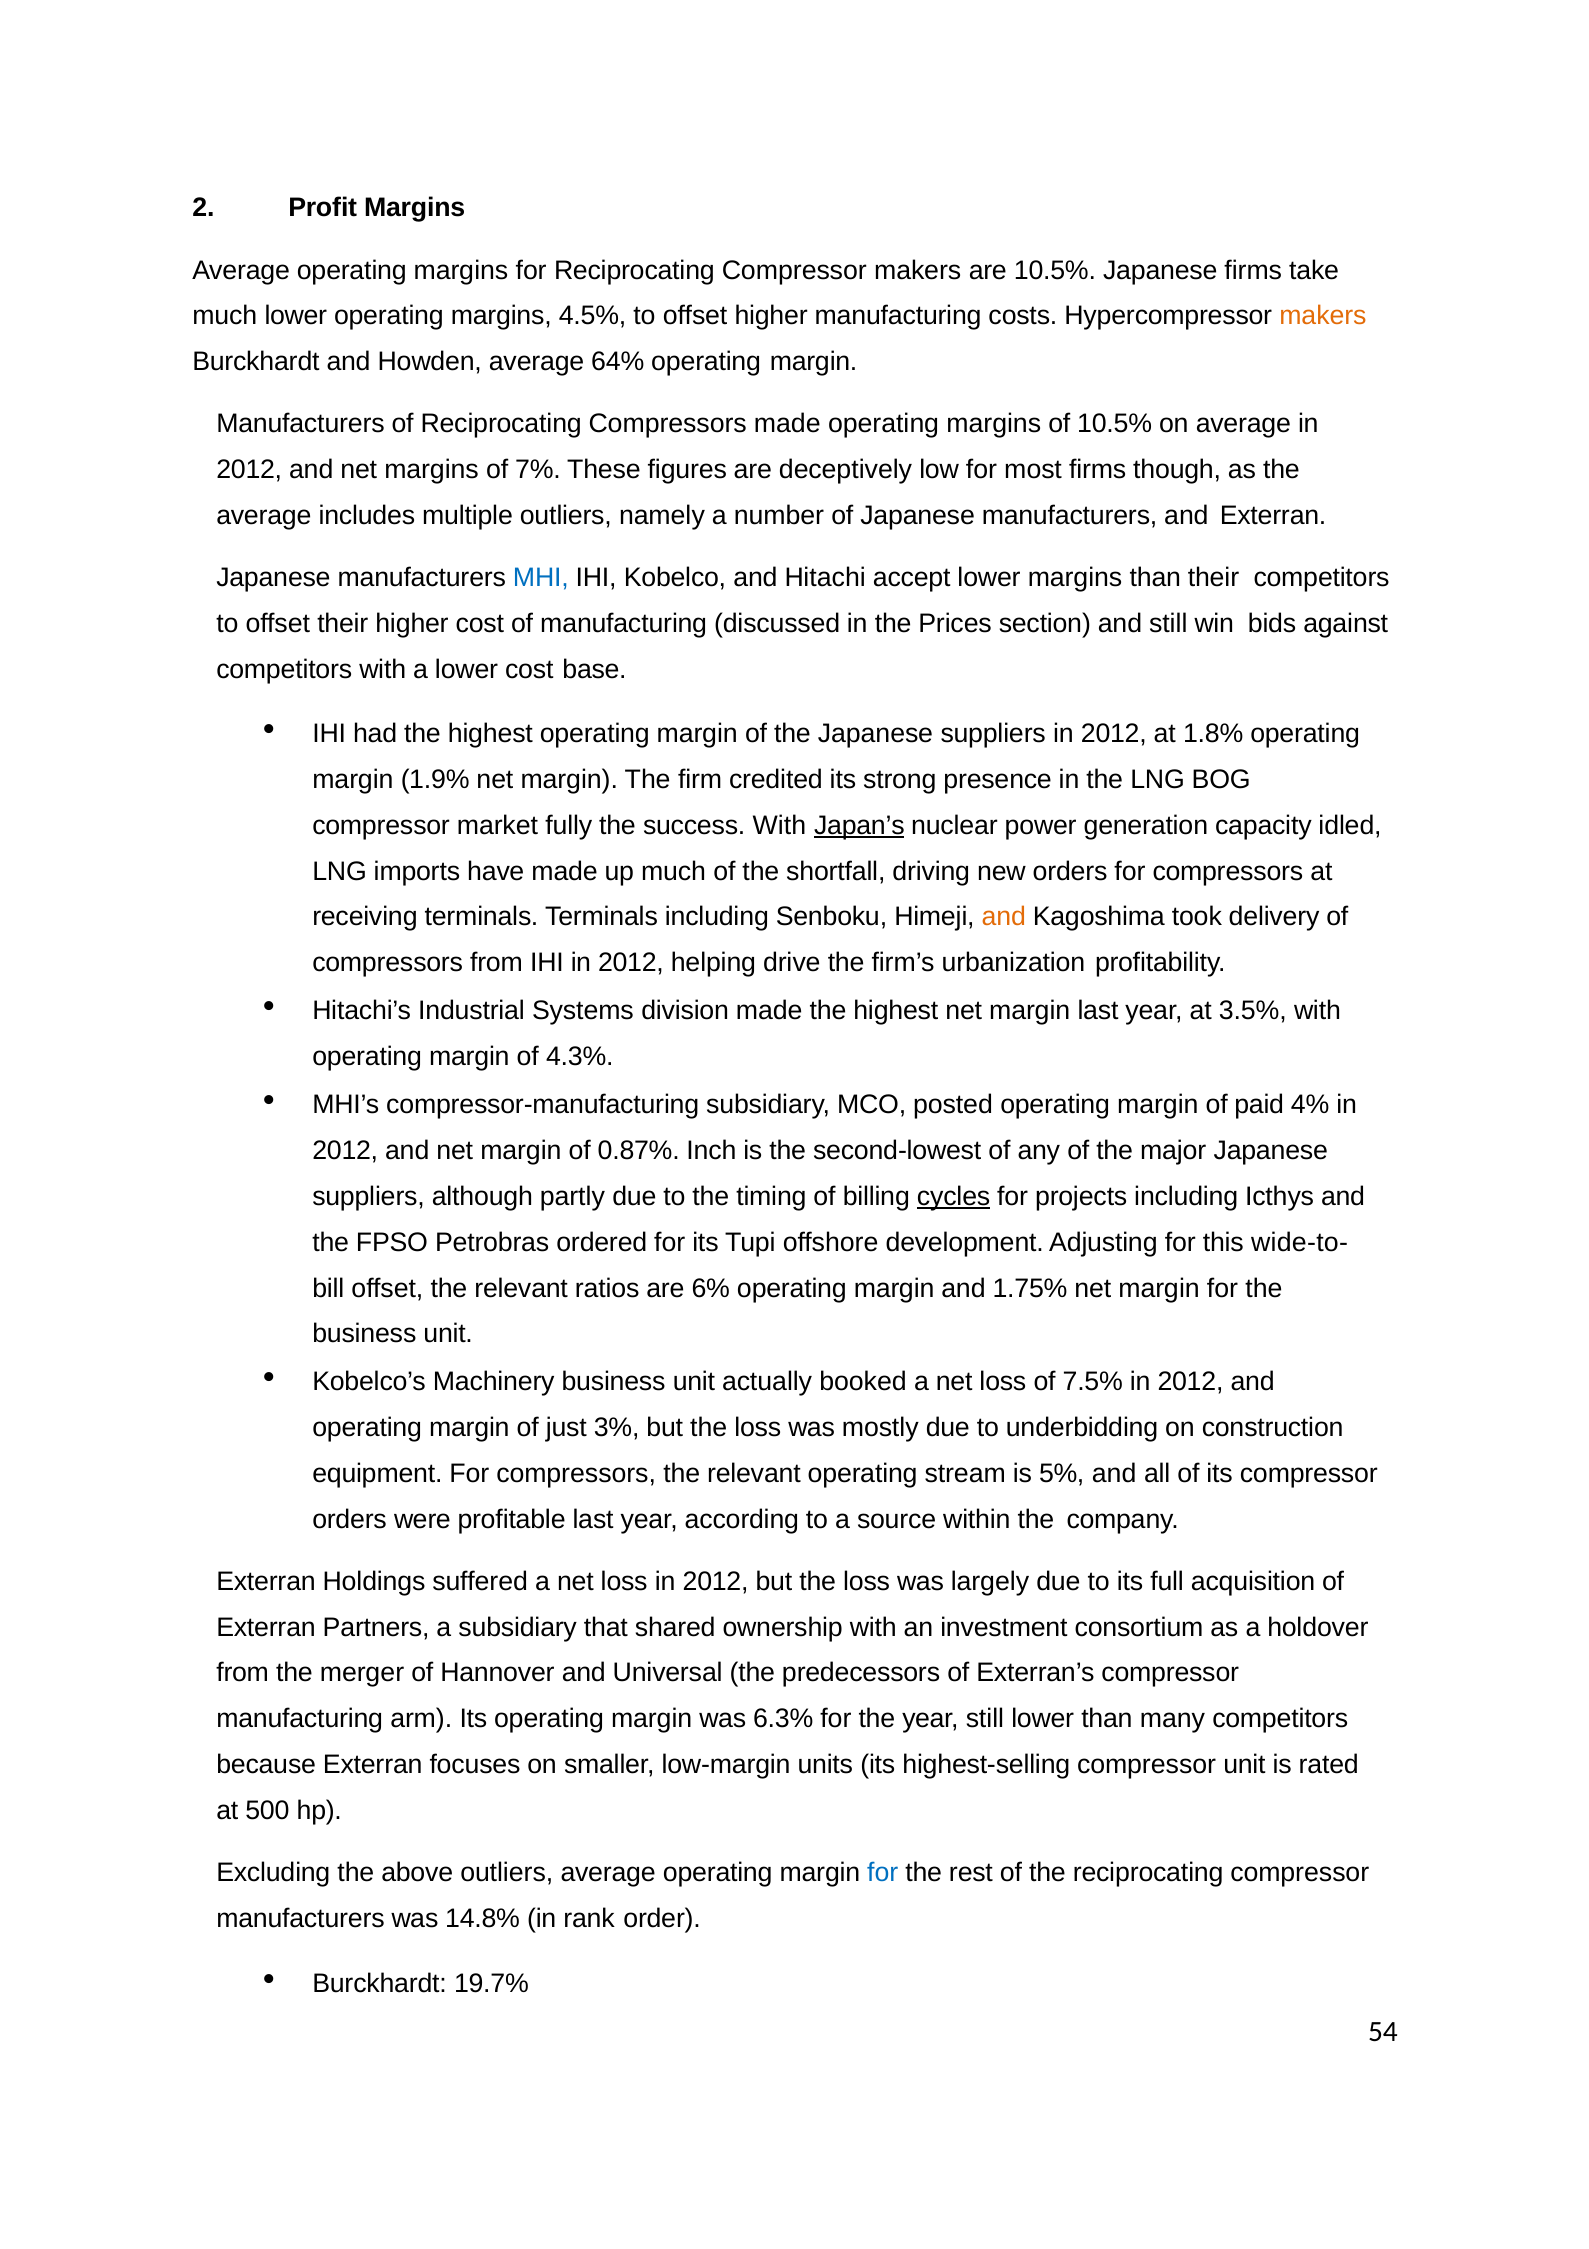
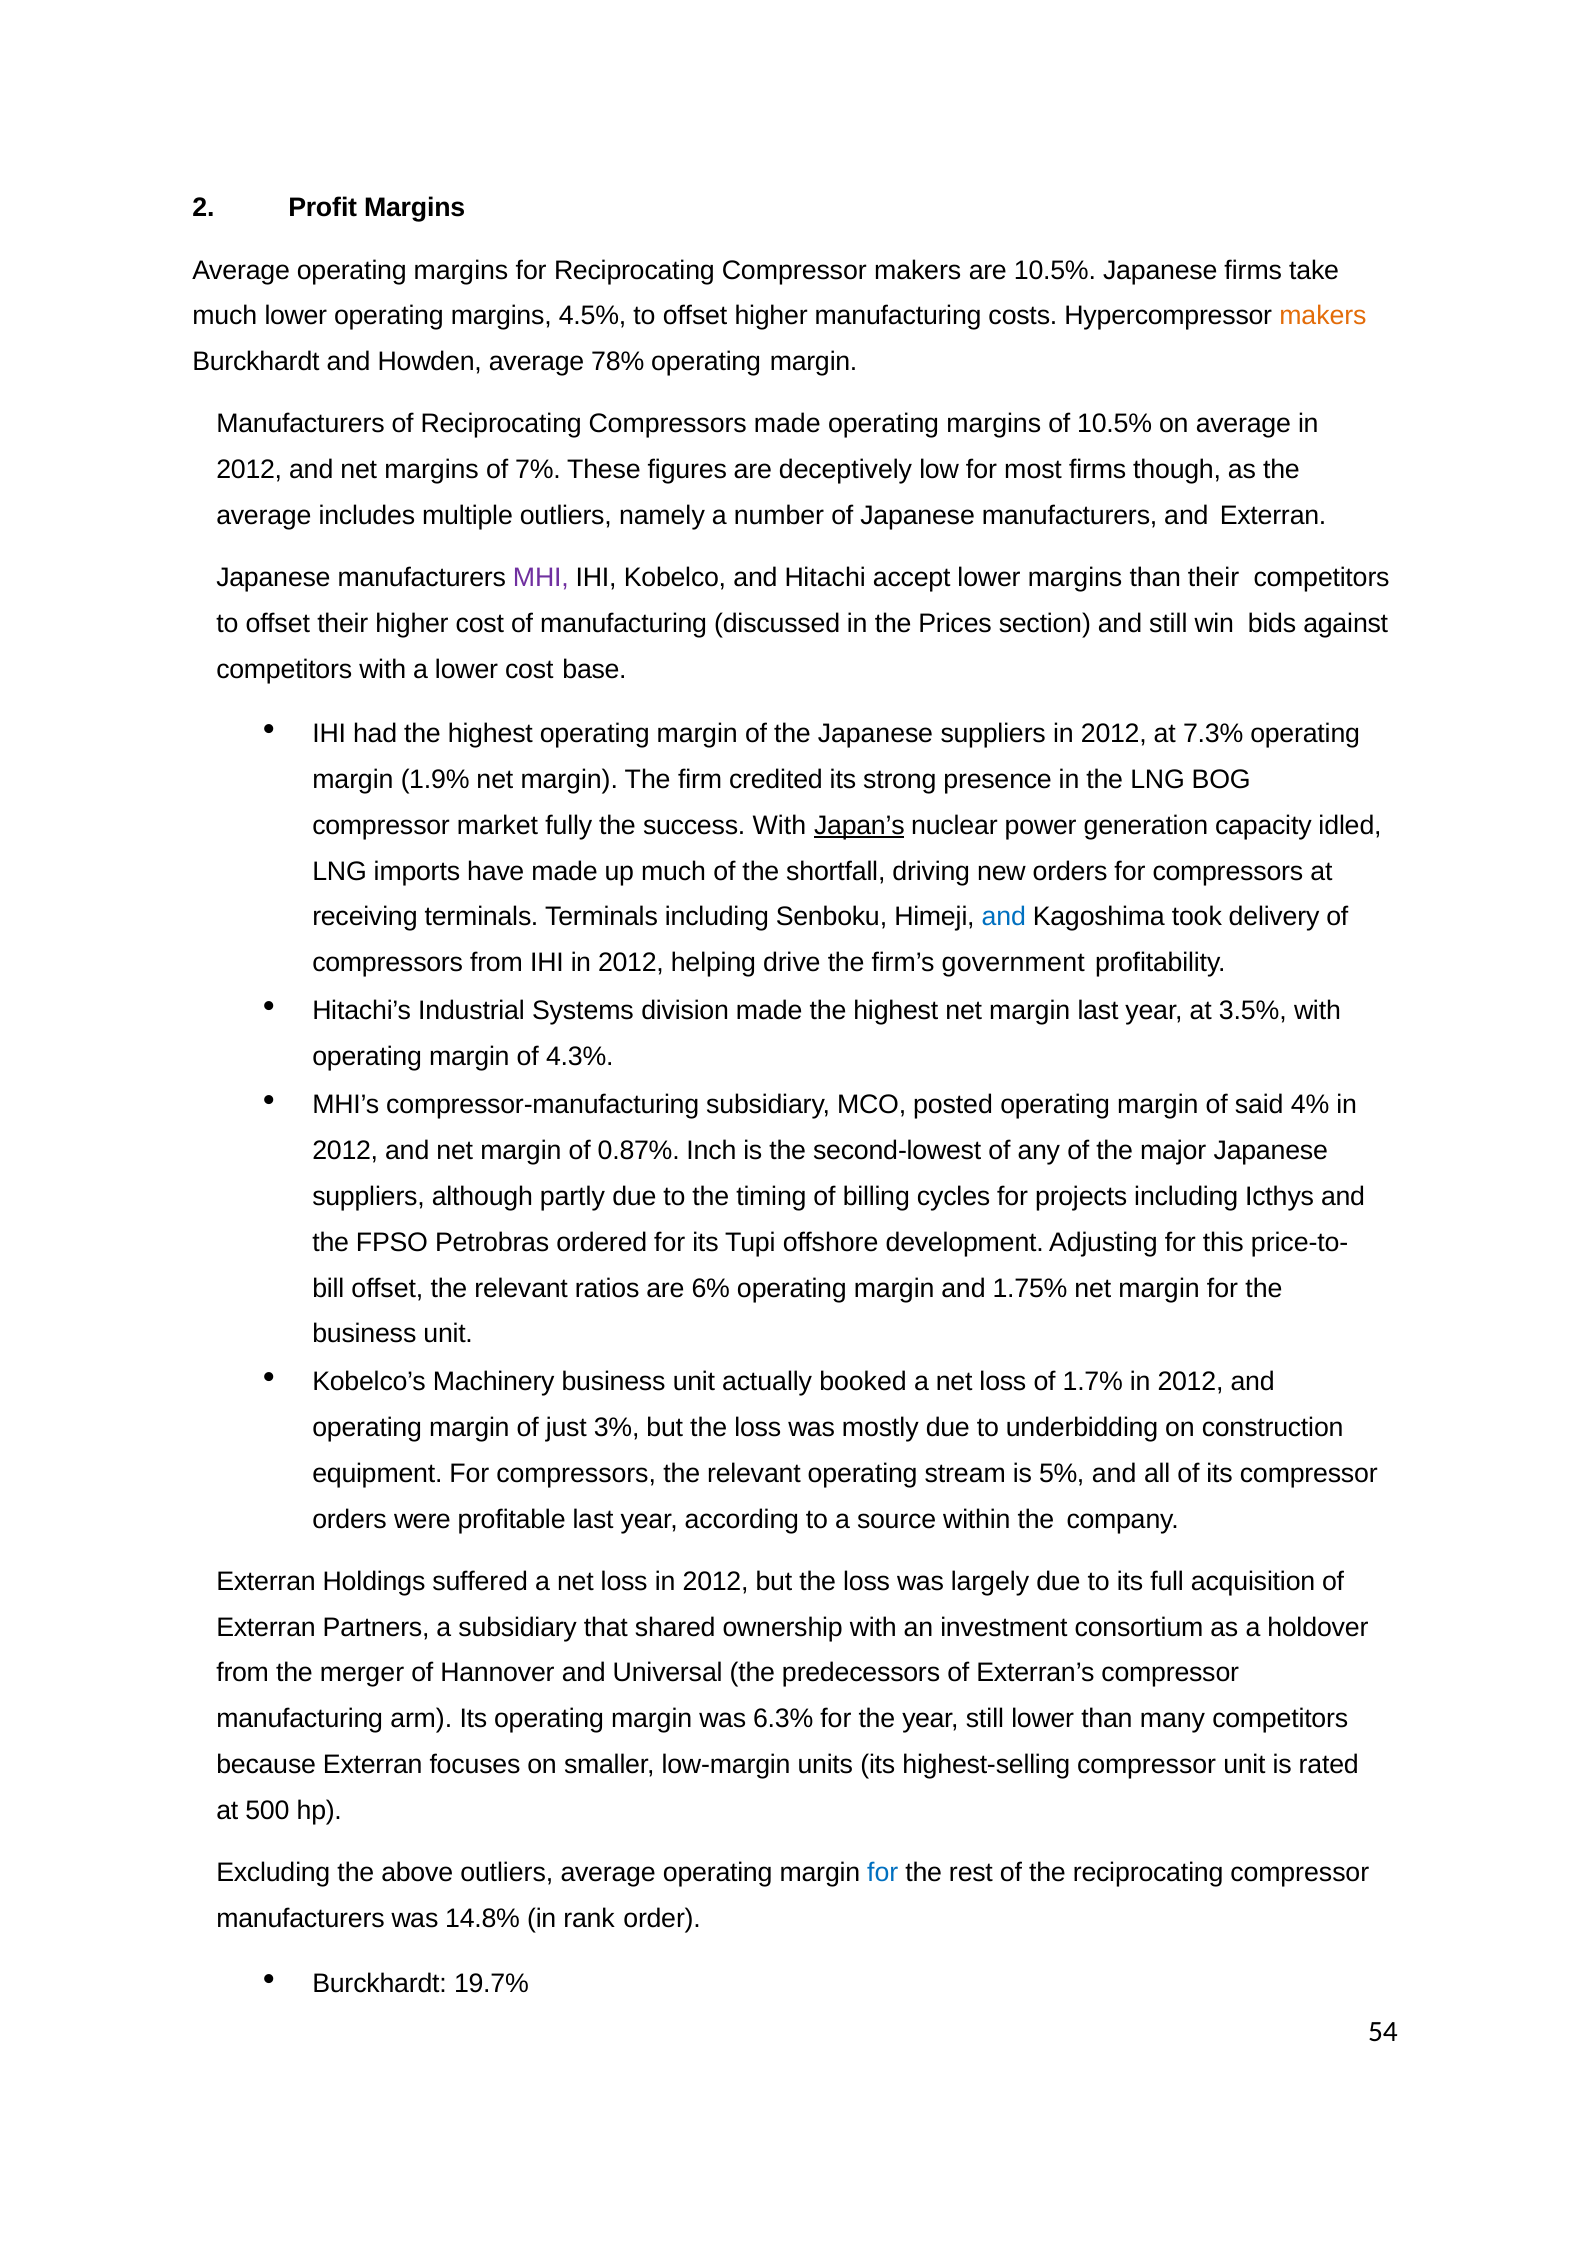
64%: 64% -> 78%
MHI colour: blue -> purple
1.8%: 1.8% -> 7.3%
and at (1004, 917) colour: orange -> blue
urbanization: urbanization -> government
paid: paid -> said
cycles underline: present -> none
wide-to-: wide-to- -> price-to-
7.5%: 7.5% -> 1.7%
